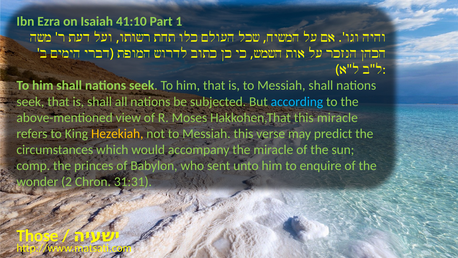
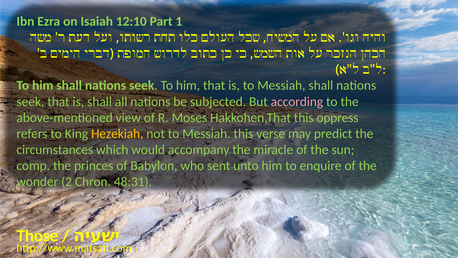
41:10: 41:10 -> 12:10
according colour: light blue -> pink
this miracle: miracle -> oppress
31:31: 31:31 -> 48:31
